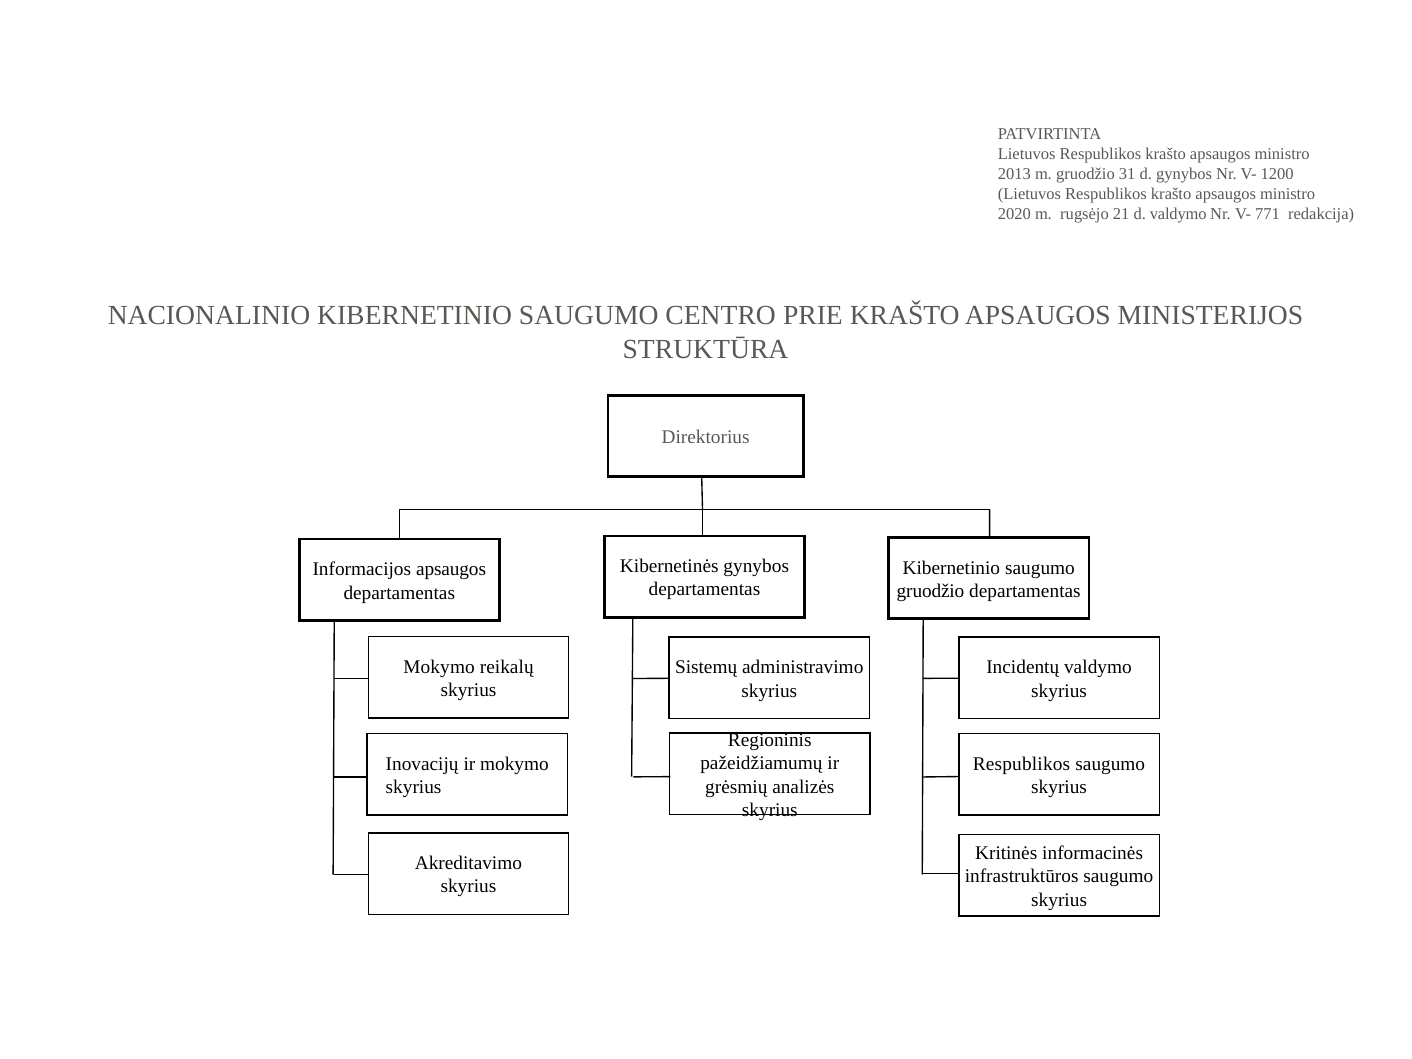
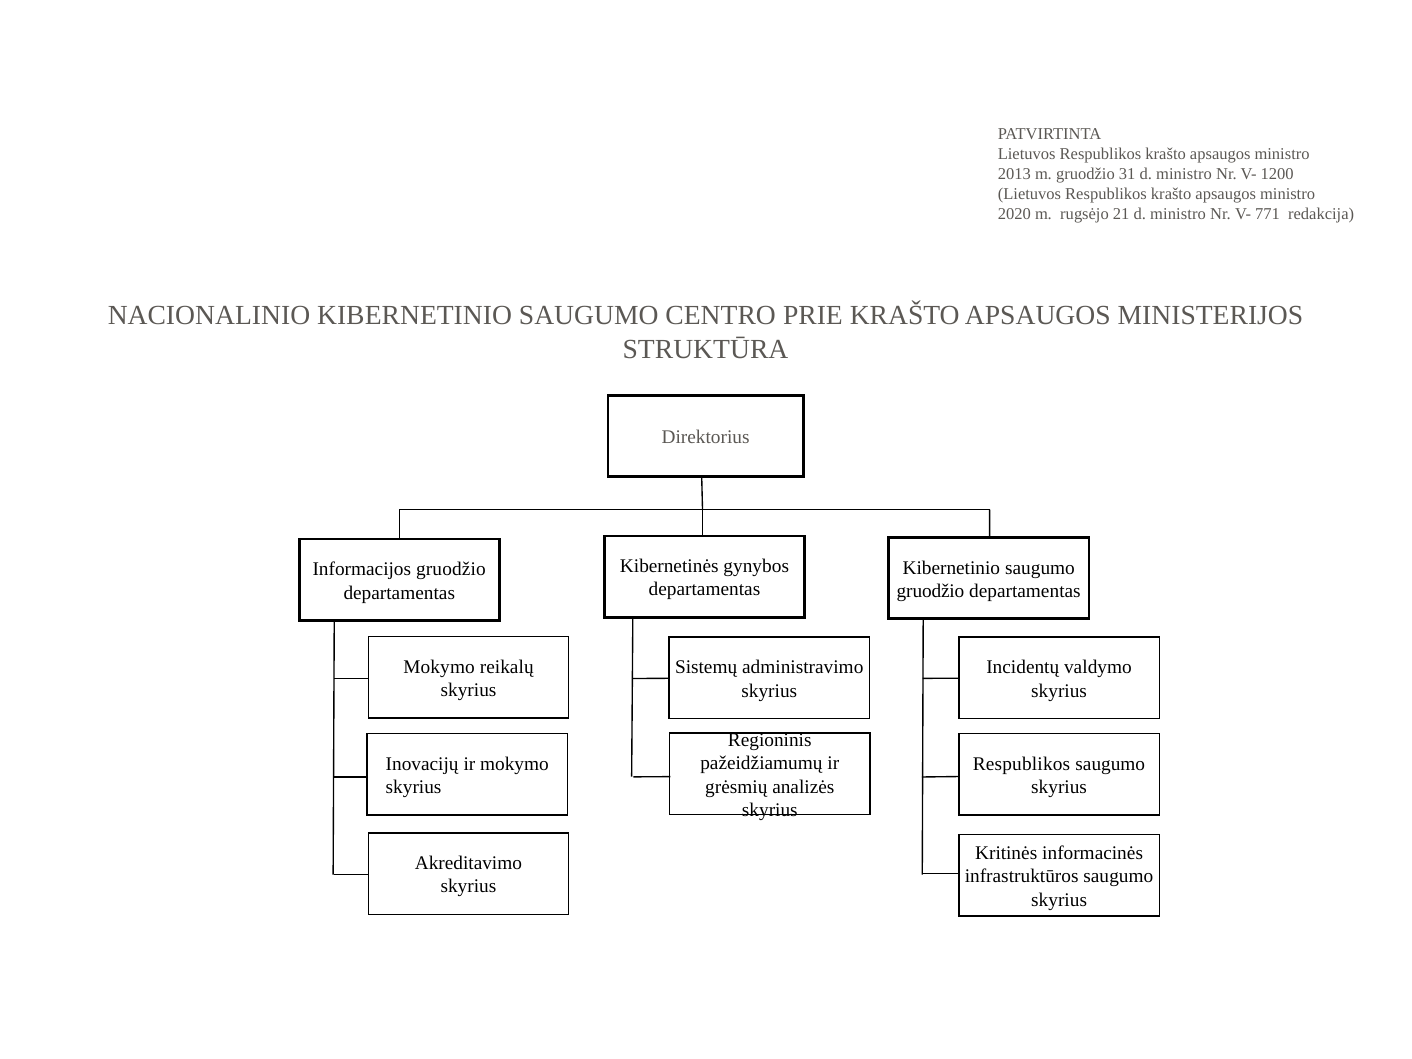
31 d gynybos: gynybos -> ministro
21 d valdymo: valdymo -> ministro
Informacijos apsaugos: apsaugos -> gruodžio
